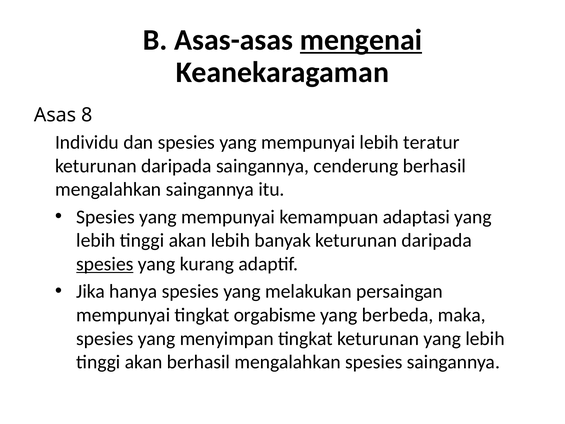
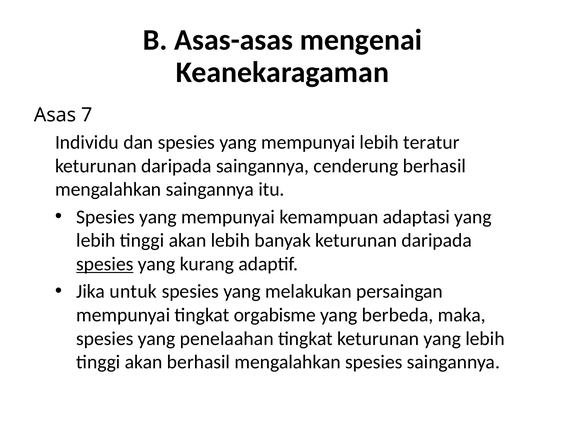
mengenai underline: present -> none
8: 8 -> 7
hanya: hanya -> untuk
menyimpan: menyimpan -> penelaahan
